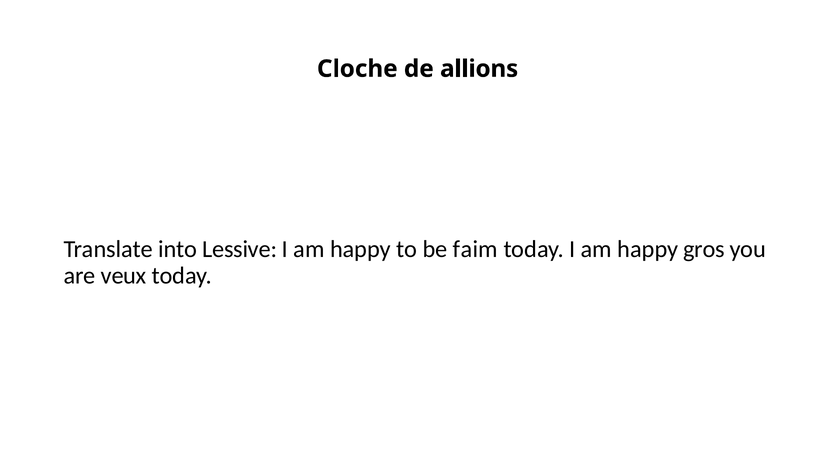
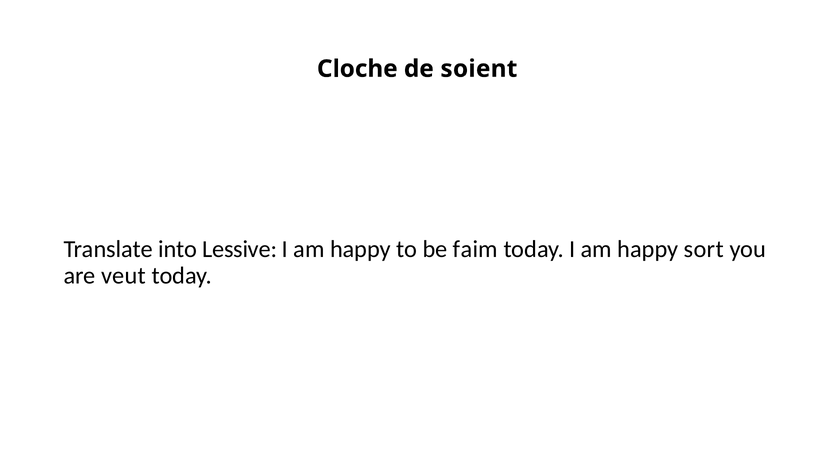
allions: allions -> soient
gros: gros -> sort
veux: veux -> veut
